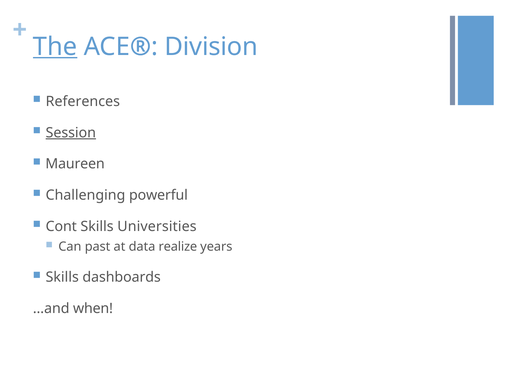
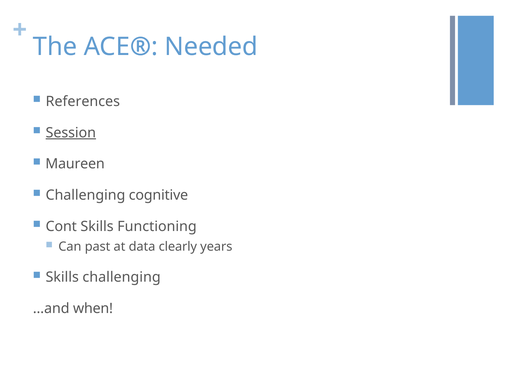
The underline: present -> none
Division: Division -> Needed
powerful: powerful -> cognitive
Universities: Universities -> Functioning
realize: realize -> clearly
Skills dashboards: dashboards -> challenging
